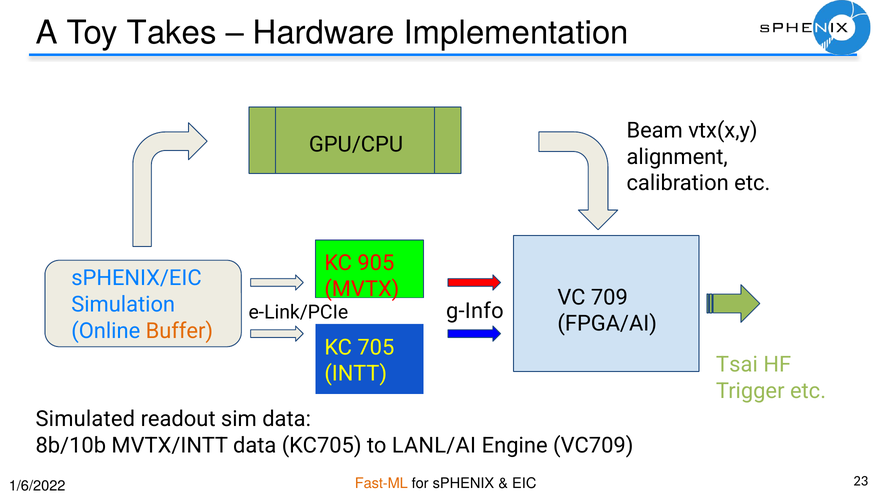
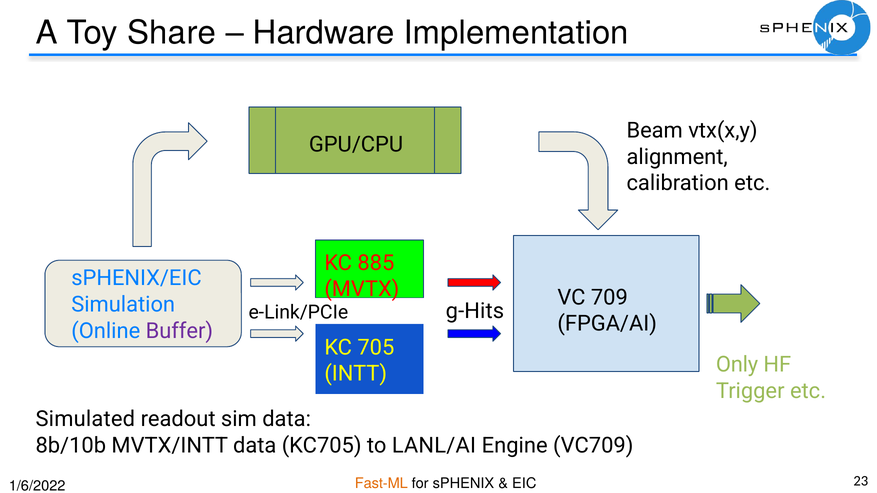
Takes: Takes -> Share
905: 905 -> 885
g-Info: g-Info -> g-Hits
Buffer colour: orange -> purple
Tsai: Tsai -> Only
